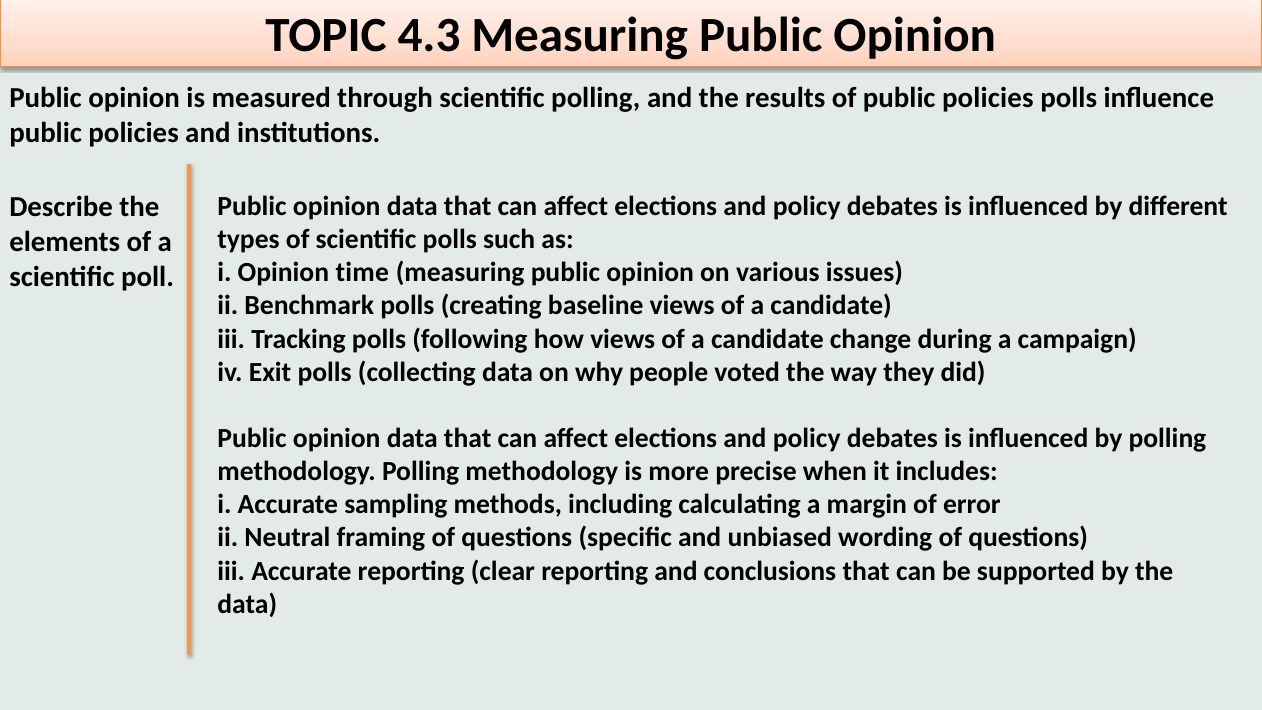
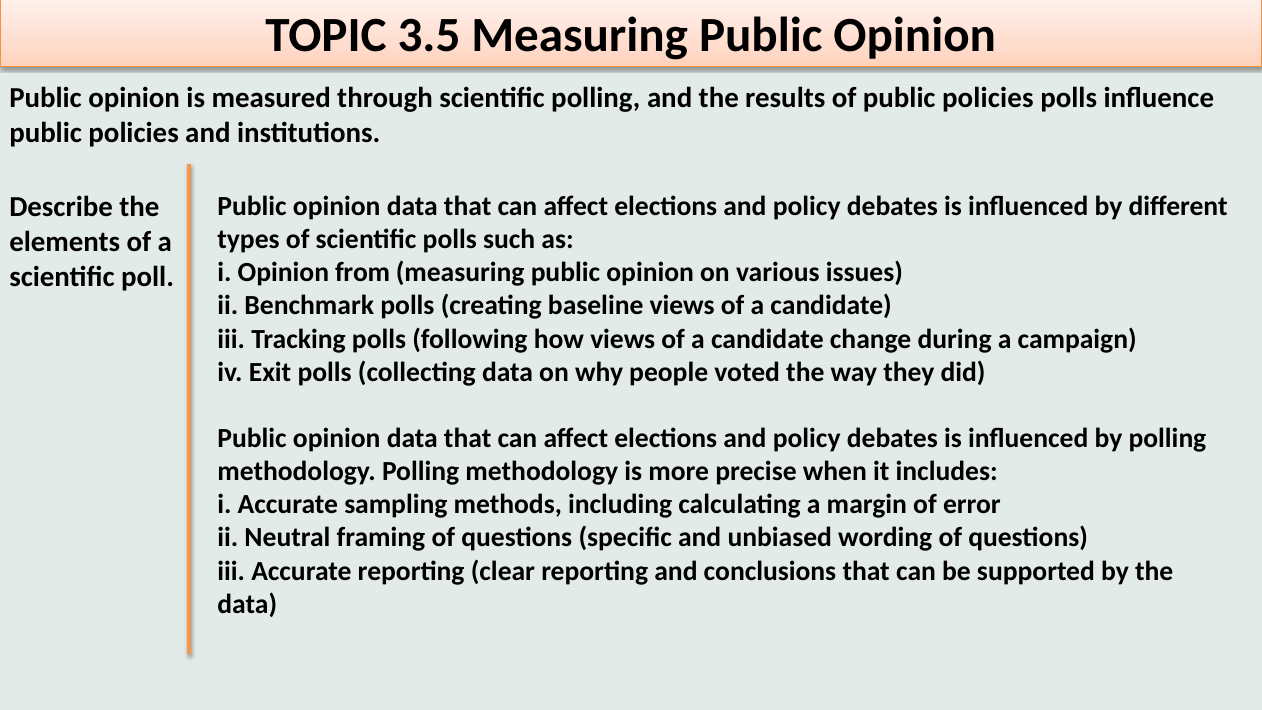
4.3: 4.3 -> 3.5
time: time -> from
